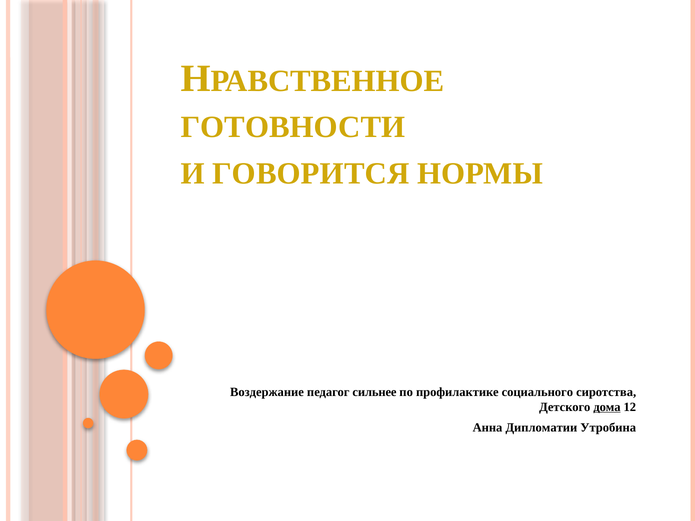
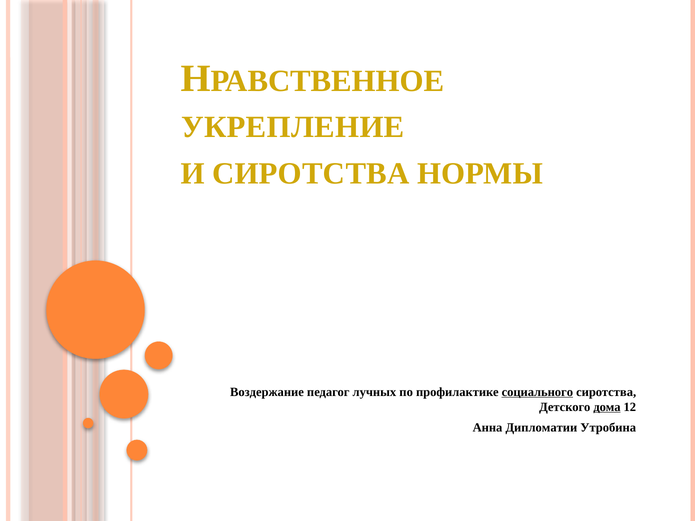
ГОТОВНОСТИ: ГОТОВНОСТИ -> УКРЕПЛЕНИЕ
И ГОВОРИТСЯ: ГОВОРИТСЯ -> СИРОТСТВА
сильнее: сильнее -> лучных
социального underline: none -> present
